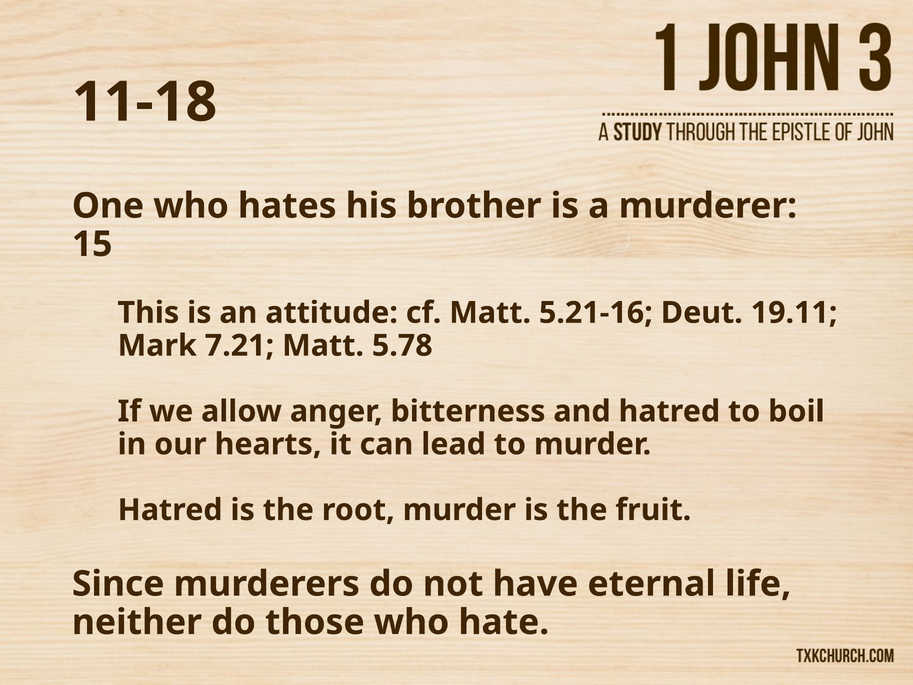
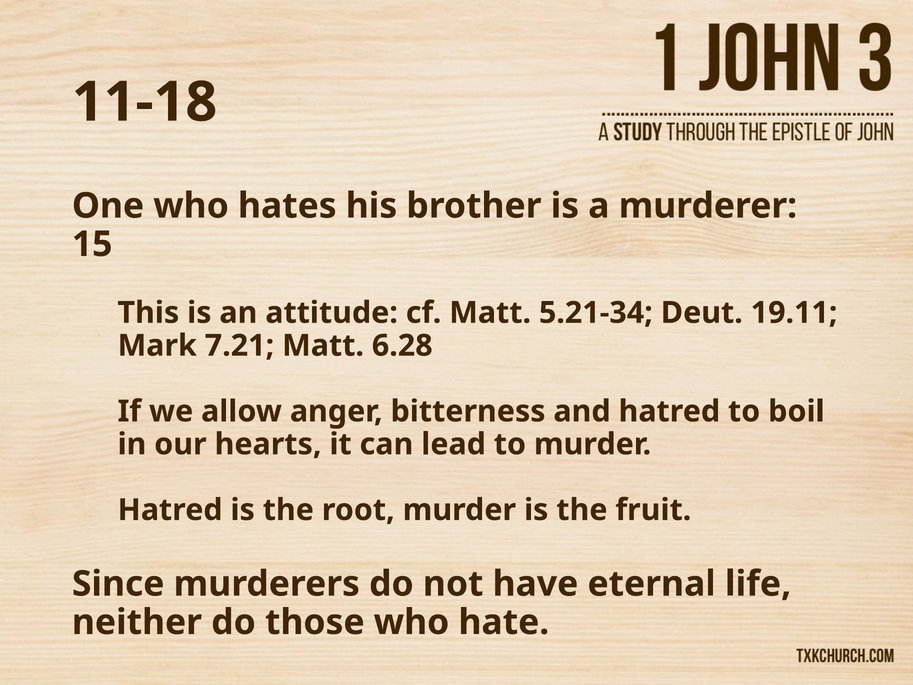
5.21-16: 5.21-16 -> 5.21-34
5.78: 5.78 -> 6.28
